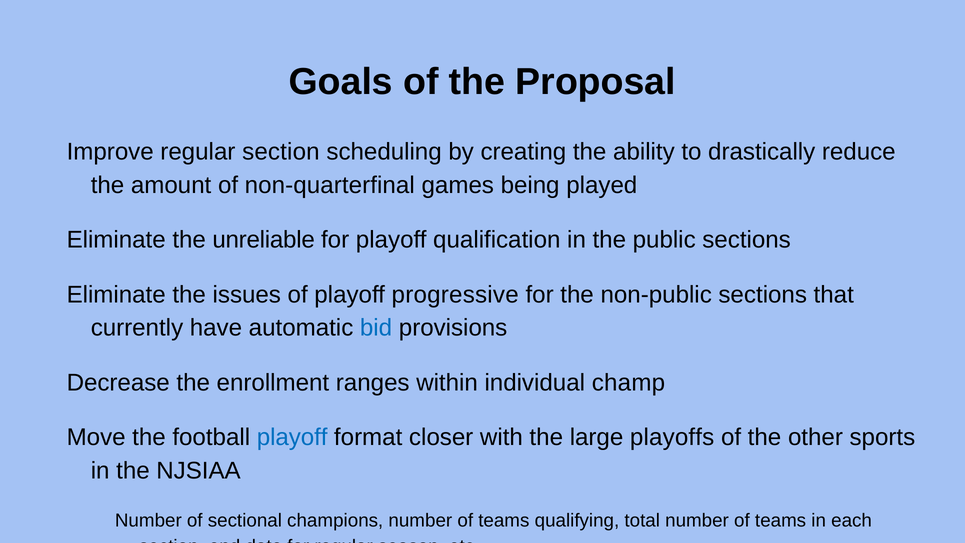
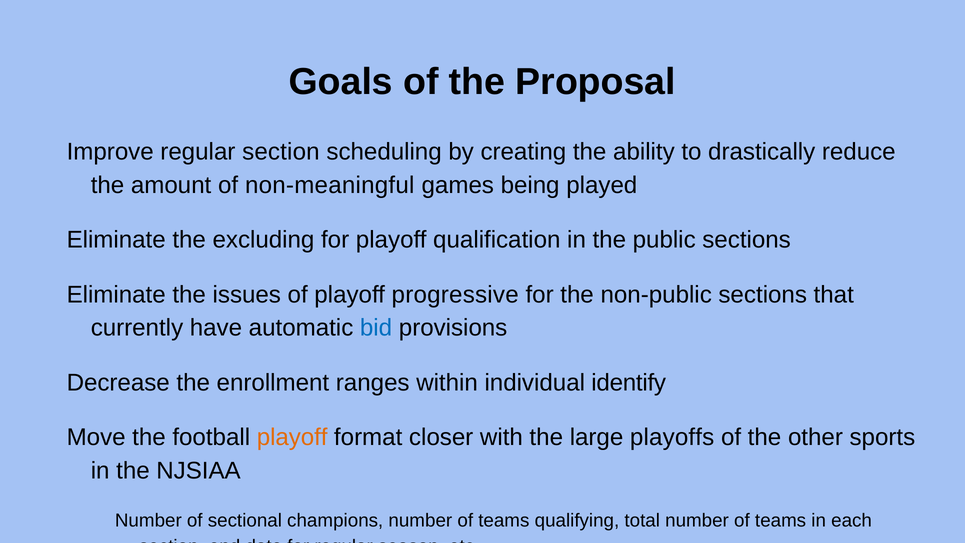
non-quarterfinal: non-quarterfinal -> non-meaningful
unreliable: unreliable -> excluding
champ: champ -> identify
playoff at (292, 437) colour: blue -> orange
